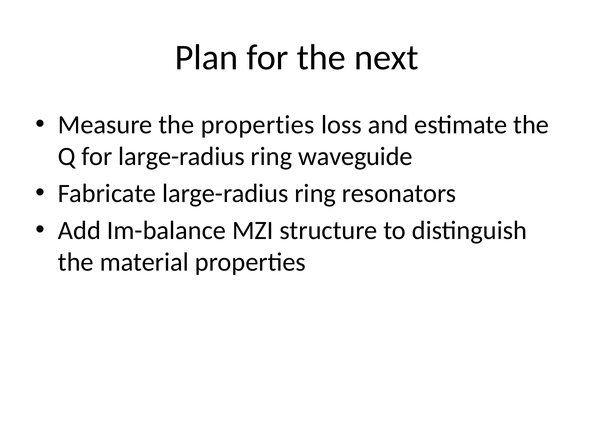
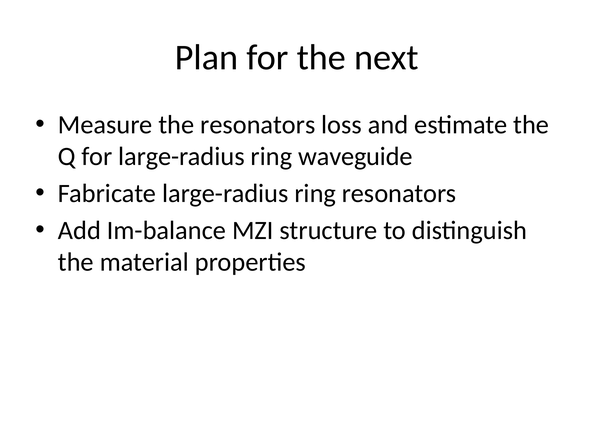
the properties: properties -> resonators
